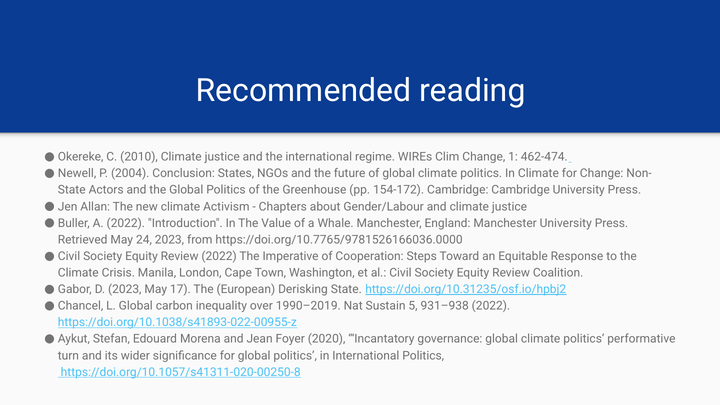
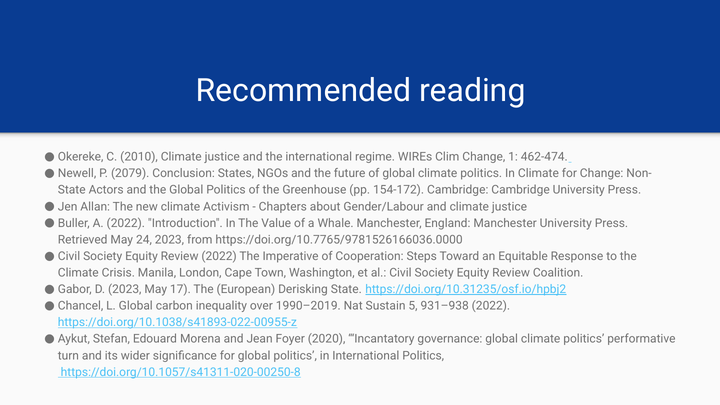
2004: 2004 -> 2079
